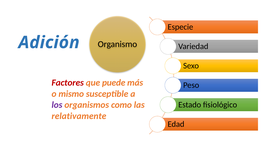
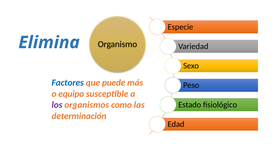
Adición: Adición -> Elimina
Factores colour: red -> blue
mismo: mismo -> equipo
relativamente: relativamente -> determinación
